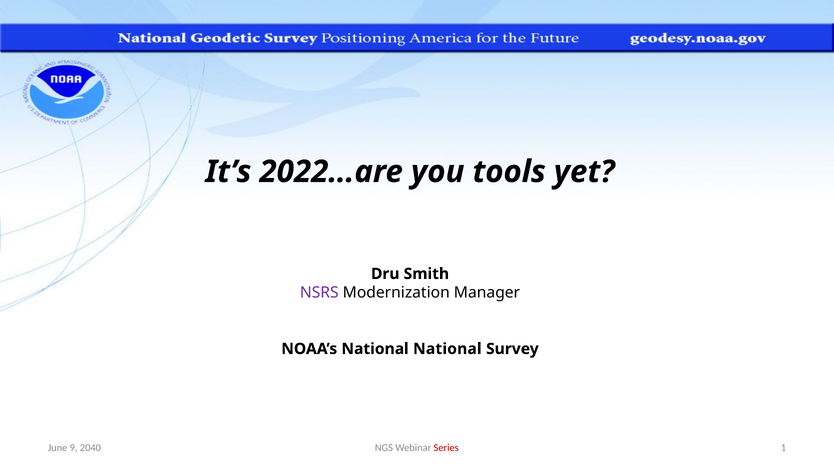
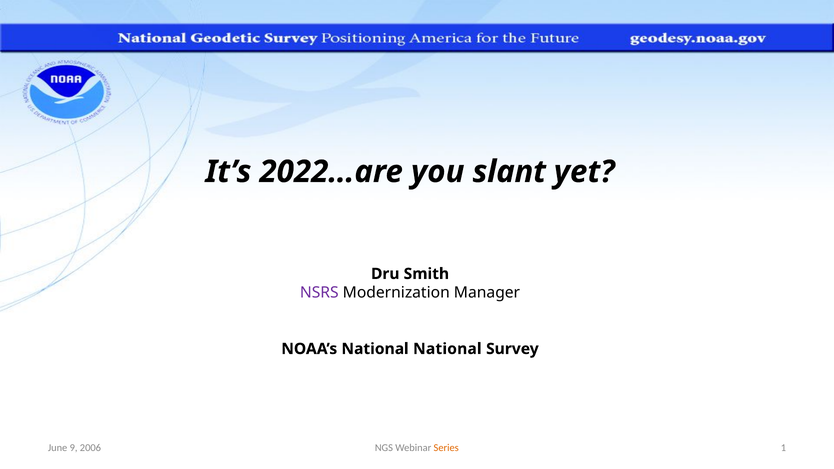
tools: tools -> slant
2040: 2040 -> 2006
Series colour: red -> orange
